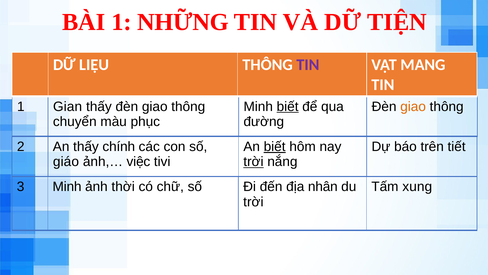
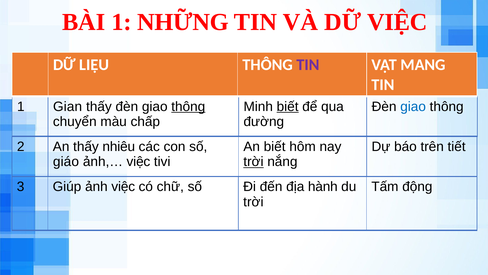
DỮ TIỆN: TIỆN -> VIỆC
thông at (188, 106) underline: none -> present
giao at (413, 106) colour: orange -> blue
phục: phục -> chấp
chính: chính -> nhiêu
biết at (275, 146) underline: present -> none
3 Minh: Minh -> Giúp
ảnh thời: thời -> việc
nhân: nhân -> hành
xung: xung -> động
